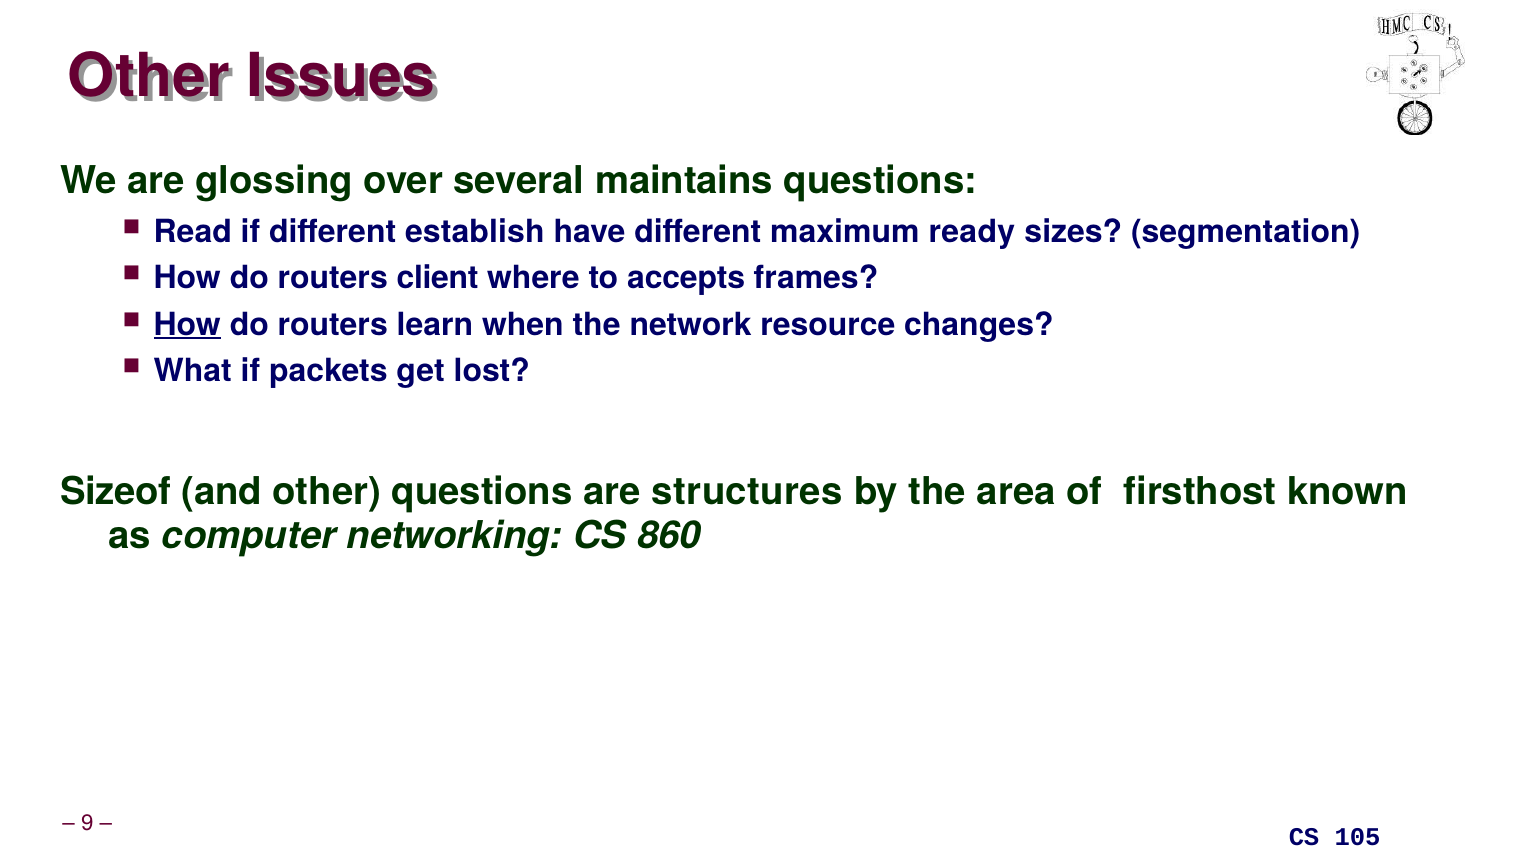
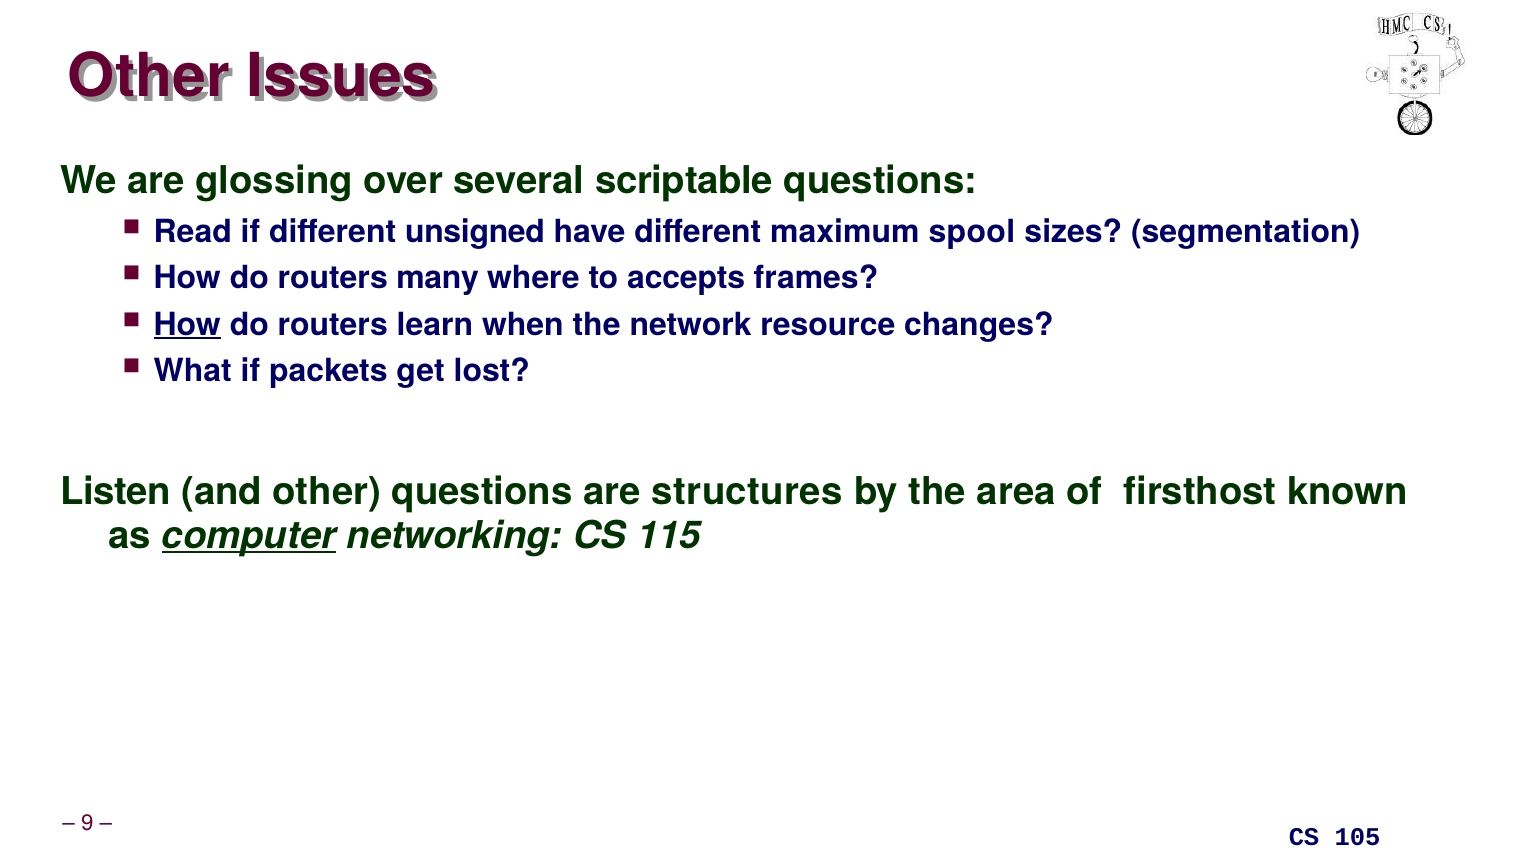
maintains: maintains -> scriptable
establish: establish -> unsigned
ready: ready -> spool
client: client -> many
Sizeof: Sizeof -> Listen
computer underline: none -> present
860: 860 -> 115
